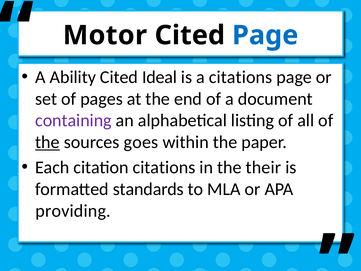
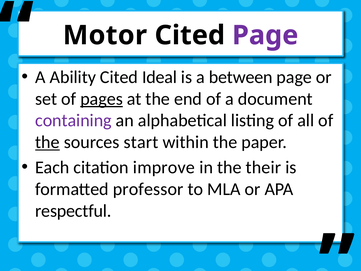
Page at (265, 35) colour: blue -> purple
a citations: citations -> between
pages underline: none -> present
goes: goes -> start
citation citations: citations -> improve
standards: standards -> professor
providing: providing -> respectful
